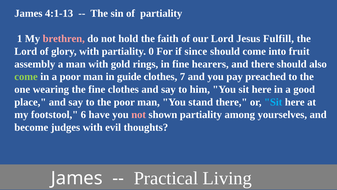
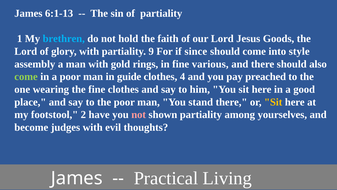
4:1-13: 4:1-13 -> 6:1-13
brethren colour: pink -> light blue
Fulfill: Fulfill -> Goods
0: 0 -> 9
fruit: fruit -> style
hearers: hearers -> various
7: 7 -> 4
Sit at (273, 102) colour: light blue -> yellow
6: 6 -> 2
